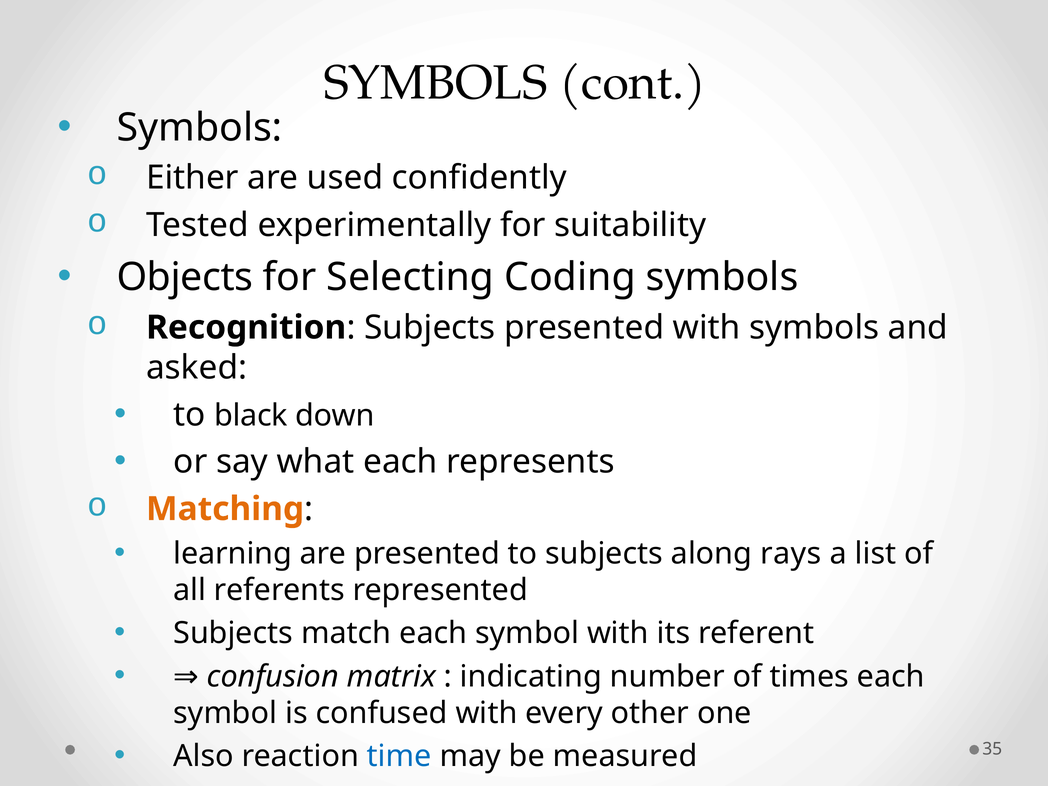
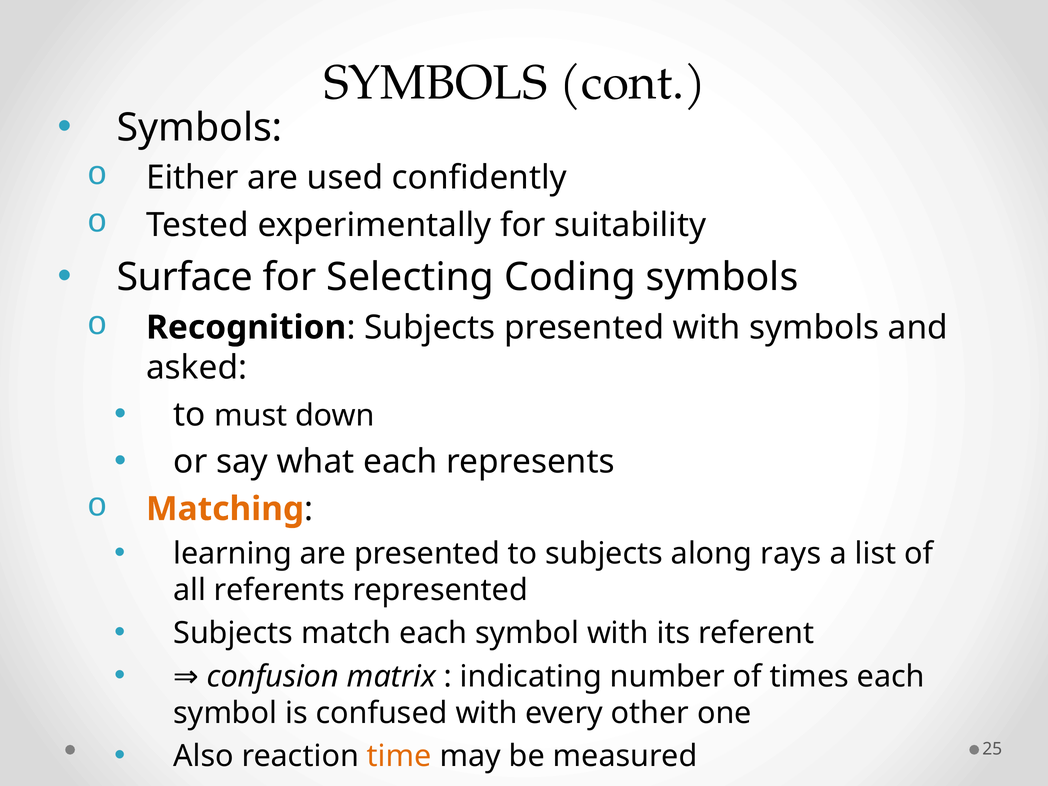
Objects: Objects -> Surface
black: black -> must
time colour: blue -> orange
35: 35 -> 25
